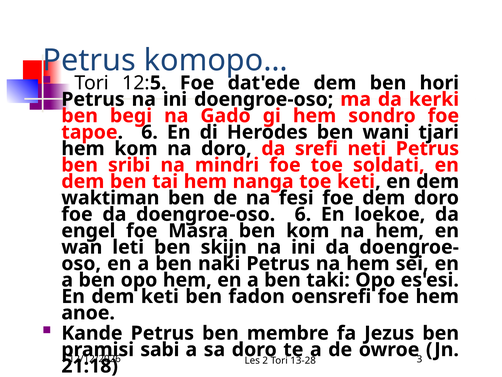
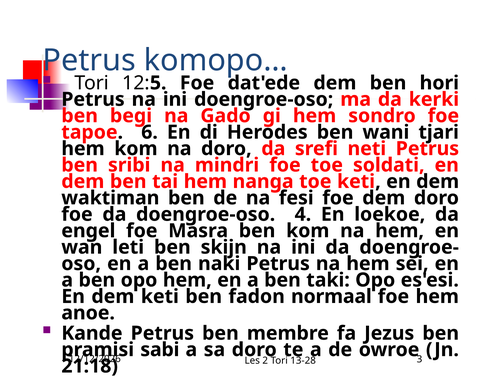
doengroe-oso 6: 6 -> 4
oensrefi: oensrefi -> normaal
